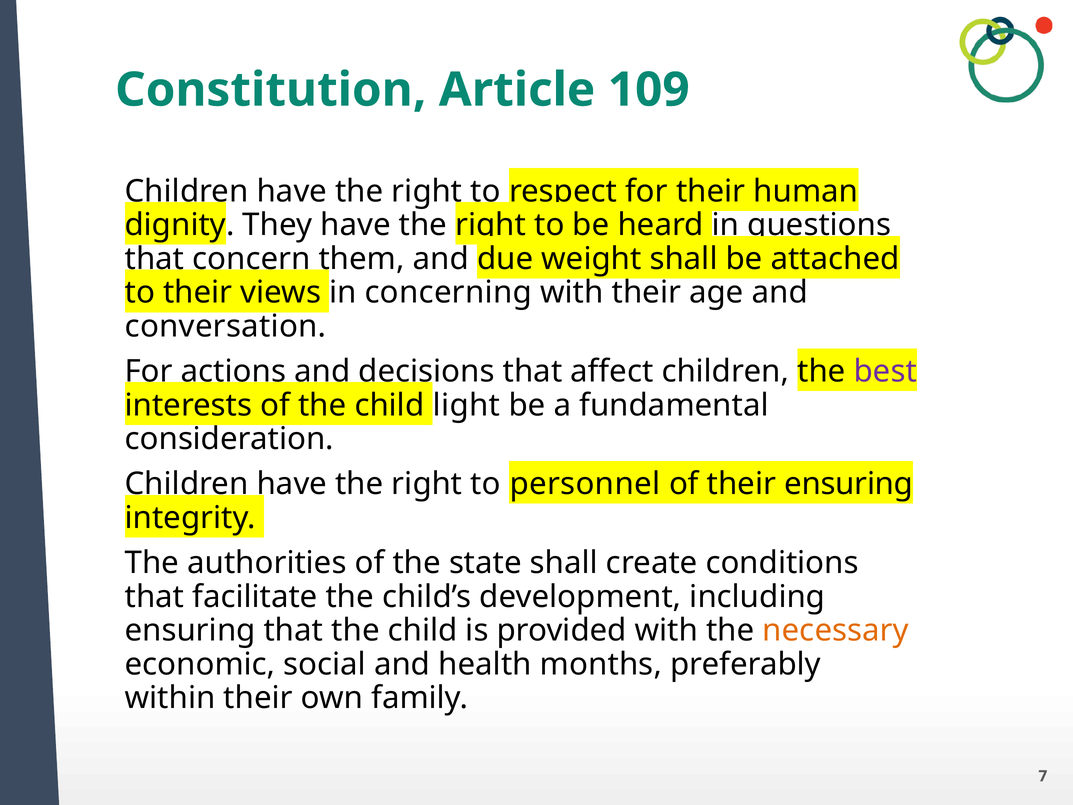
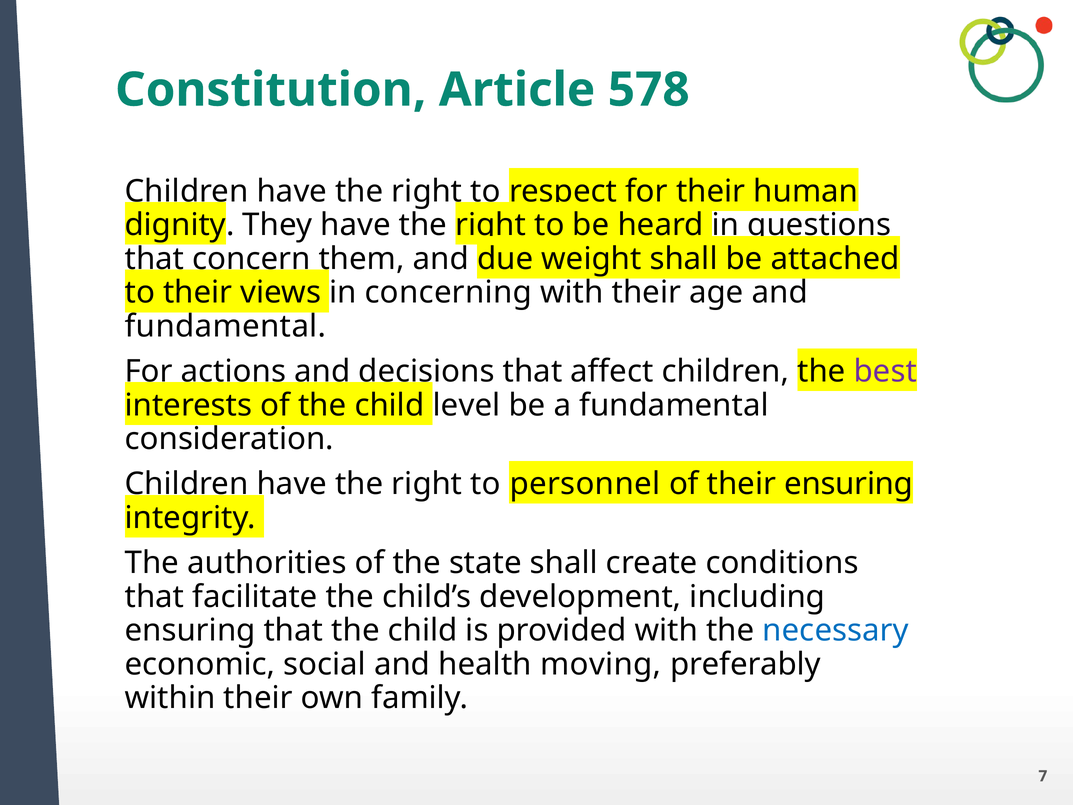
109: 109 -> 578
conversation at (226, 326): conversation -> fundamental
light: light -> level
necessary colour: orange -> blue
months: months -> moving
